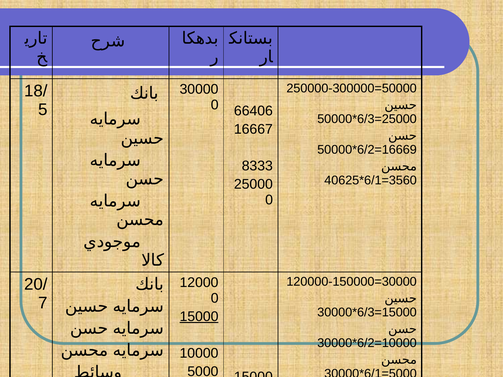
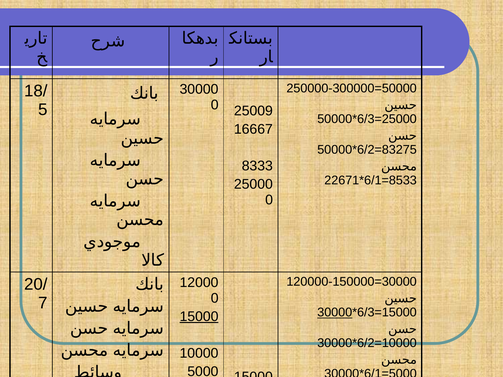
66406: 66406 -> 25009
16669: 16669 -> 83275
40625: 40625 -> 22671
3560: 3560 -> 8533
30000 at (335, 313) underline: none -> present
